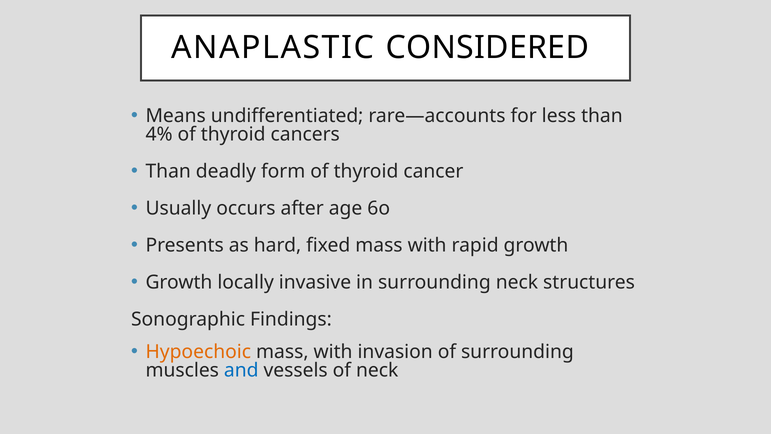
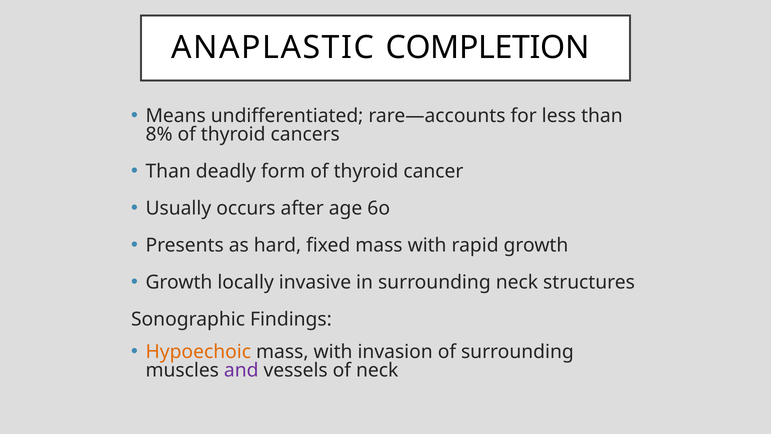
CONSIDERED: CONSIDERED -> COMPLETION
4%: 4% -> 8%
and colour: blue -> purple
